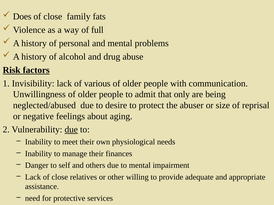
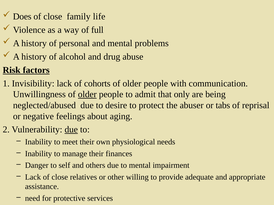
fats: fats -> life
various: various -> cohorts
older at (87, 95) underline: none -> present
size: size -> tabs
